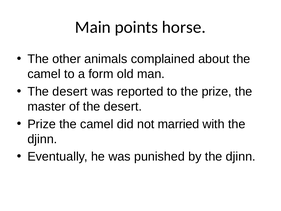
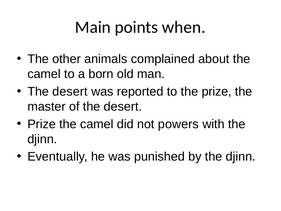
horse: horse -> when
form: form -> born
married: married -> powers
